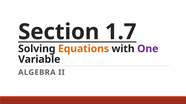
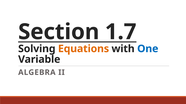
One colour: purple -> blue
